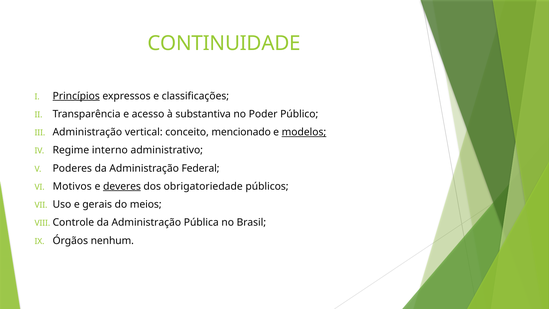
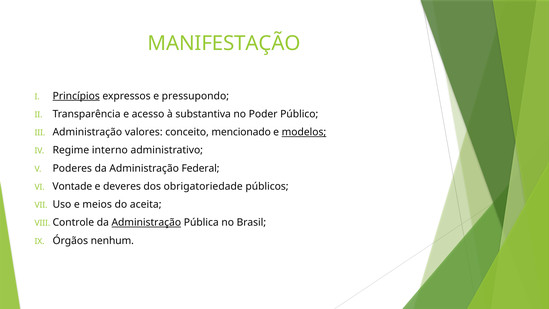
CONTINUIDADE: CONTINUIDADE -> MANIFESTAÇÃO
classificações: classificações -> pressupondo
vertical: vertical -> valores
Motivos: Motivos -> Vontade
deveres underline: present -> none
gerais: gerais -> meios
meios: meios -> aceita
Administração at (146, 222) underline: none -> present
